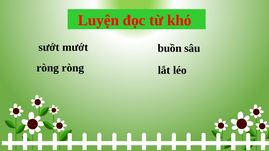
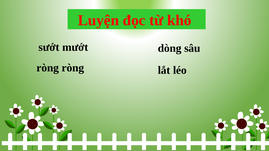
buồn: buồn -> dòng
